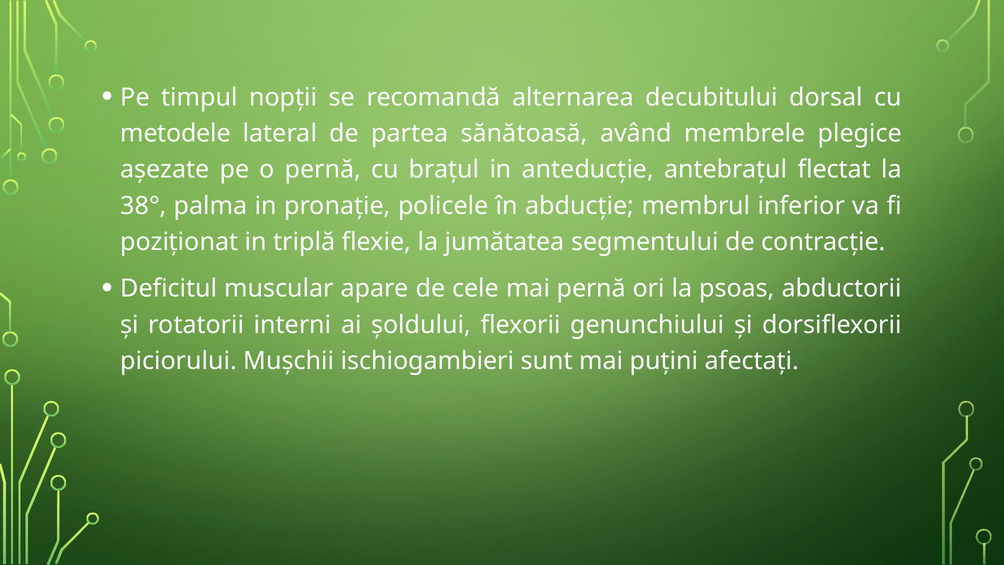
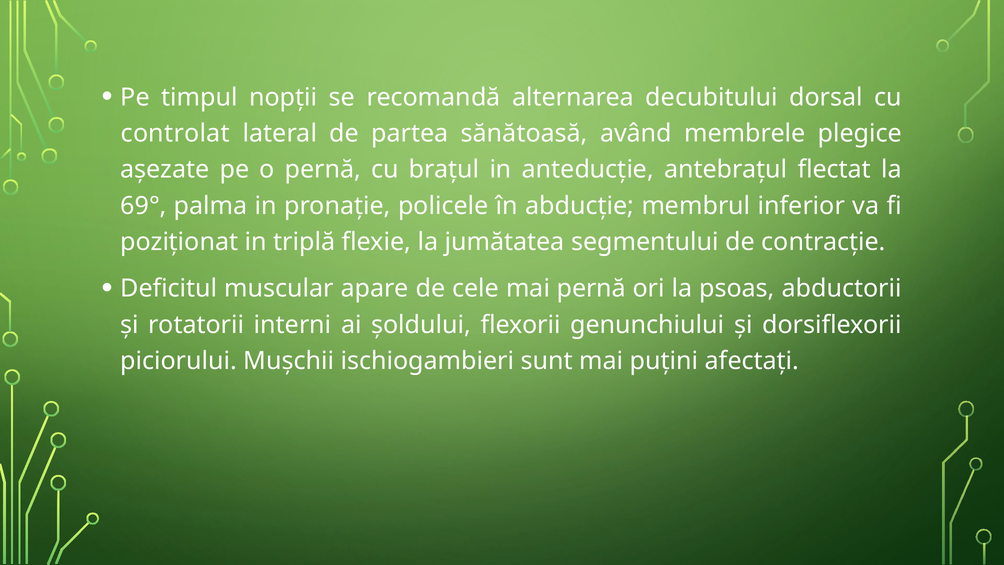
metodele: metodele -> controlat
38°: 38° -> 69°
